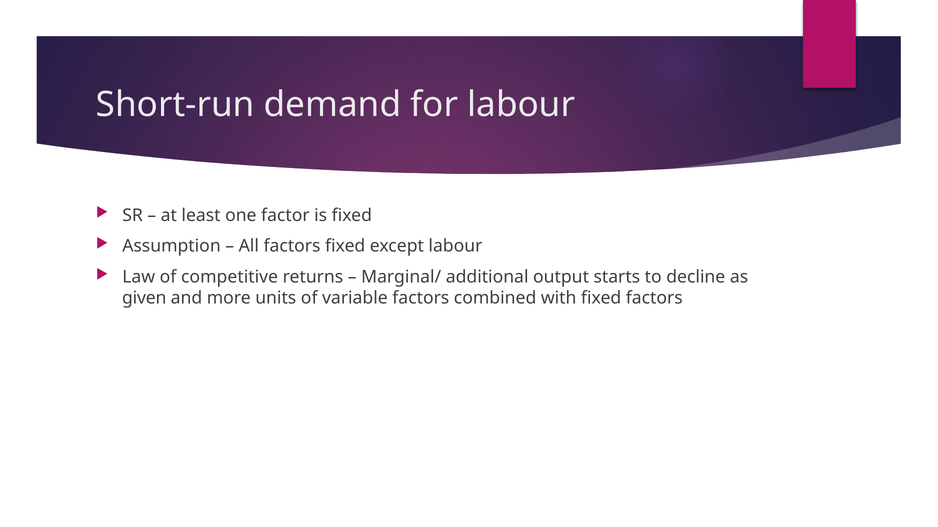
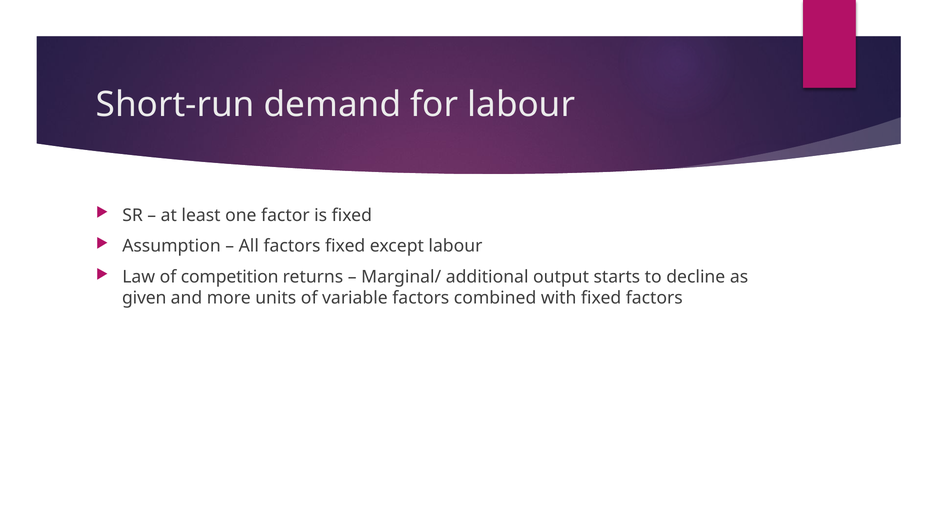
competitive: competitive -> competition
